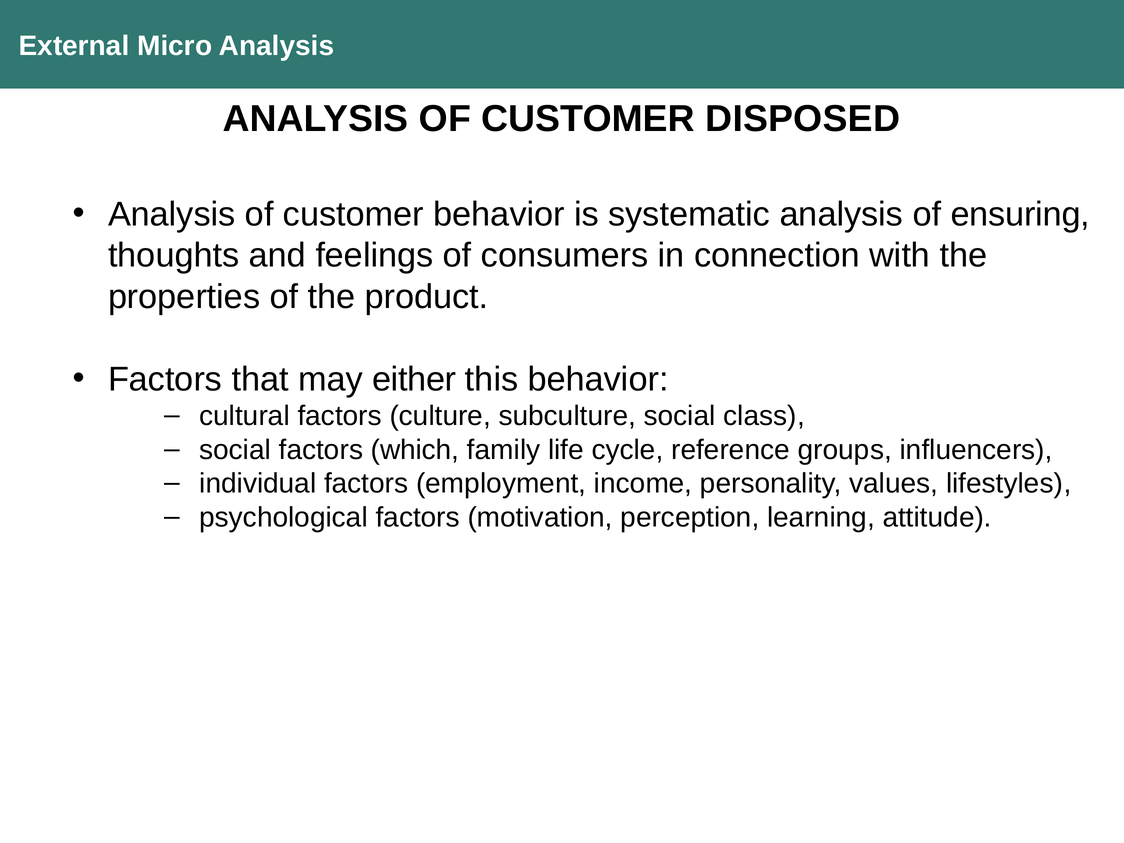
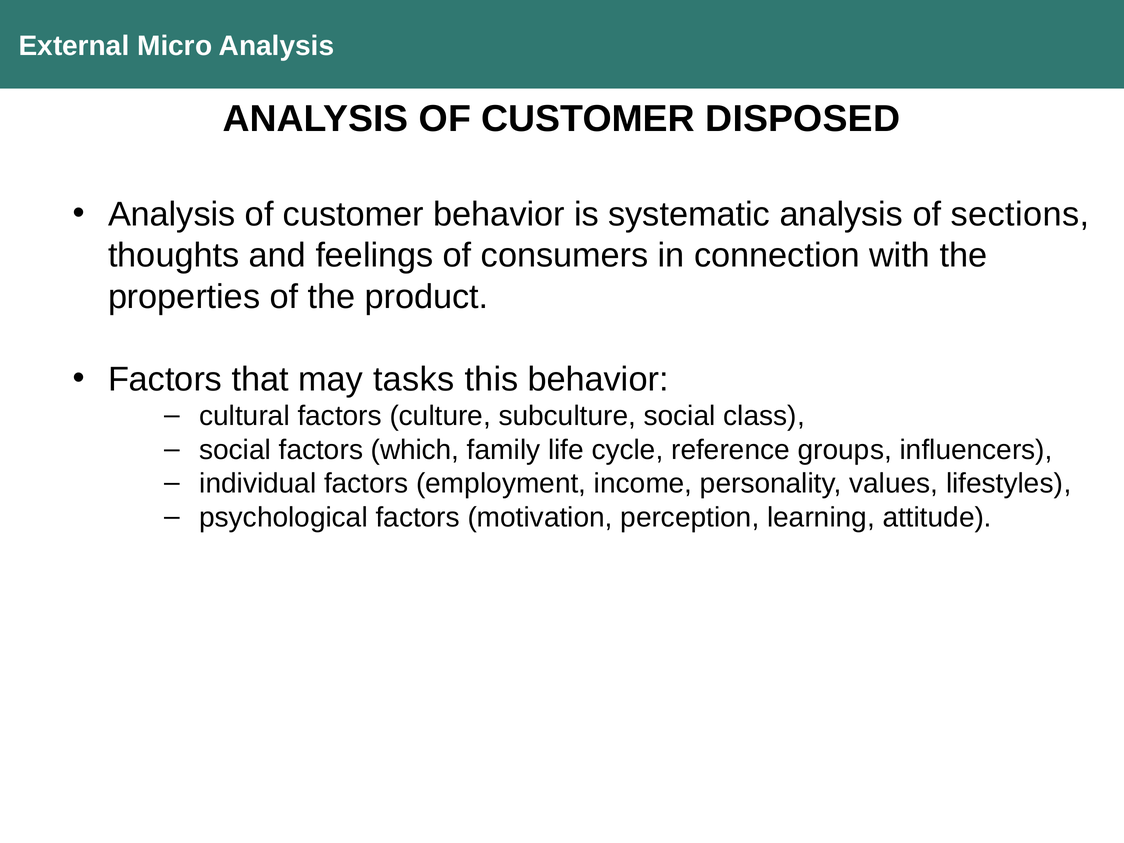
ensuring: ensuring -> sections
either: either -> tasks
